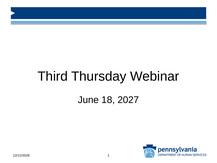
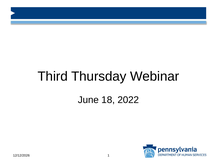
2027: 2027 -> 2022
